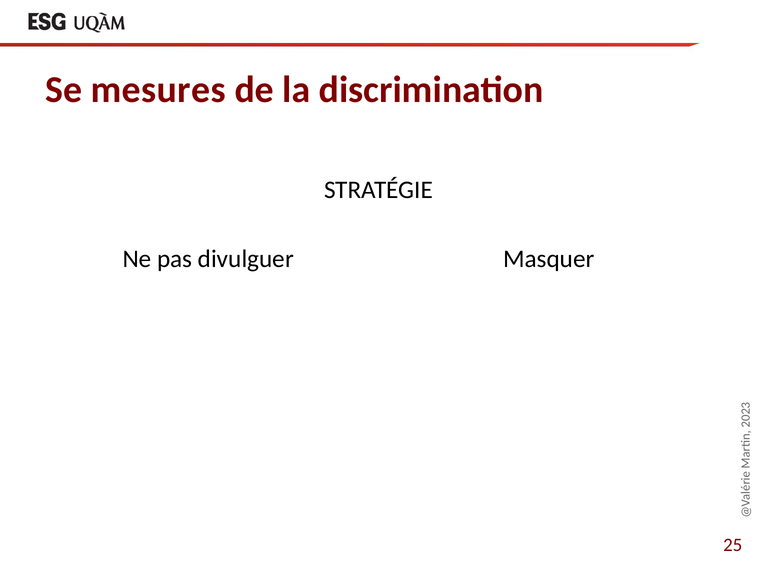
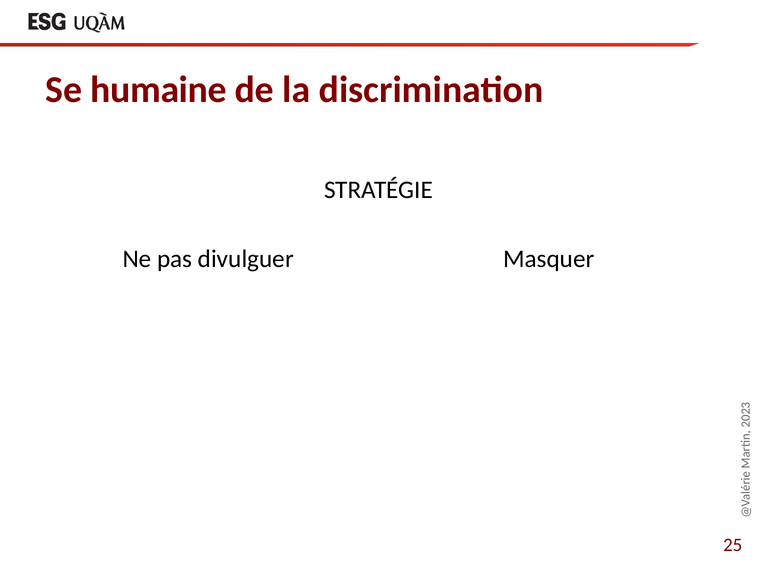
mesures: mesures -> humaine
